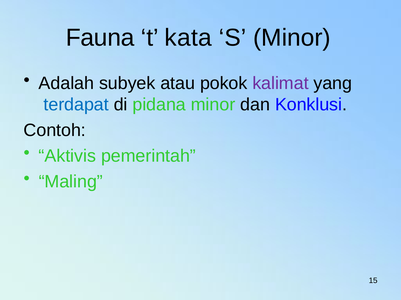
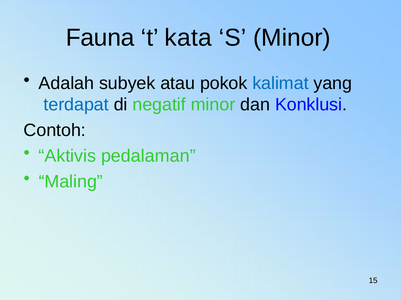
kalimat colour: purple -> blue
pidana: pidana -> negatif
pemerintah: pemerintah -> pedalaman
